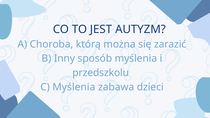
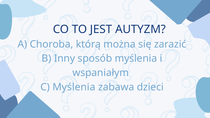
przedszkolu: przedszkolu -> wspaniałym
